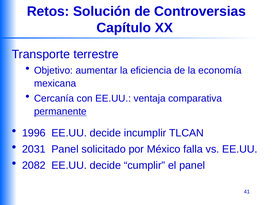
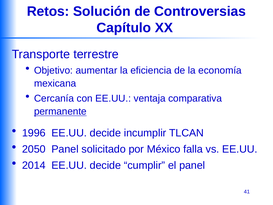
2031: 2031 -> 2050
2082: 2082 -> 2014
